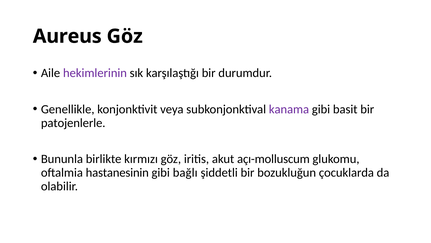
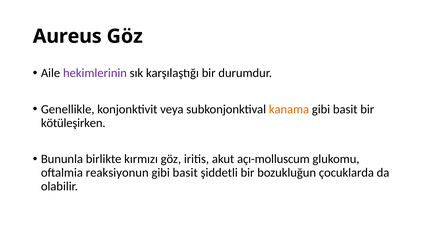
kanama colour: purple -> orange
patojenlerle: patojenlerle -> kötüleşirken
hastanesinin: hastanesinin -> reaksiyonun
bağlı at (185, 172): bağlı -> basit
